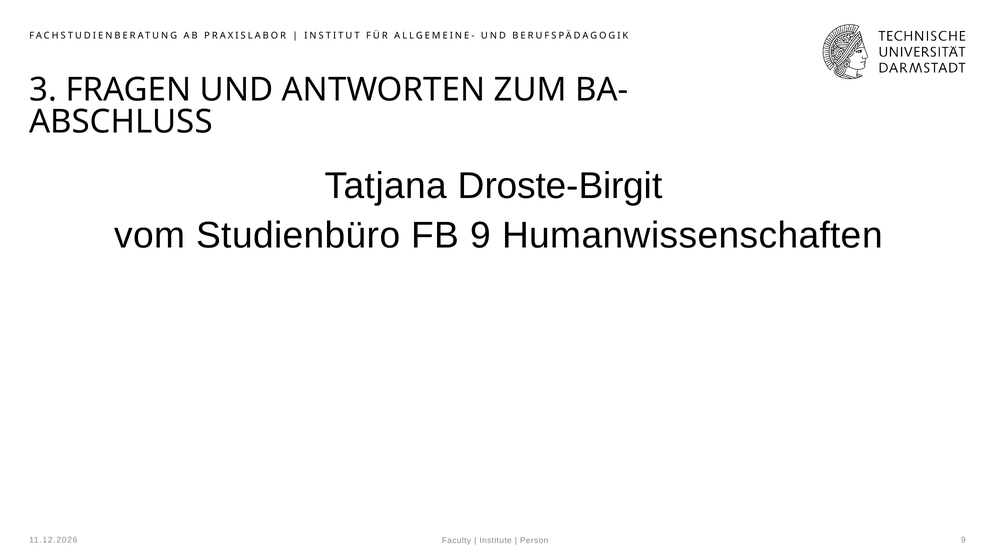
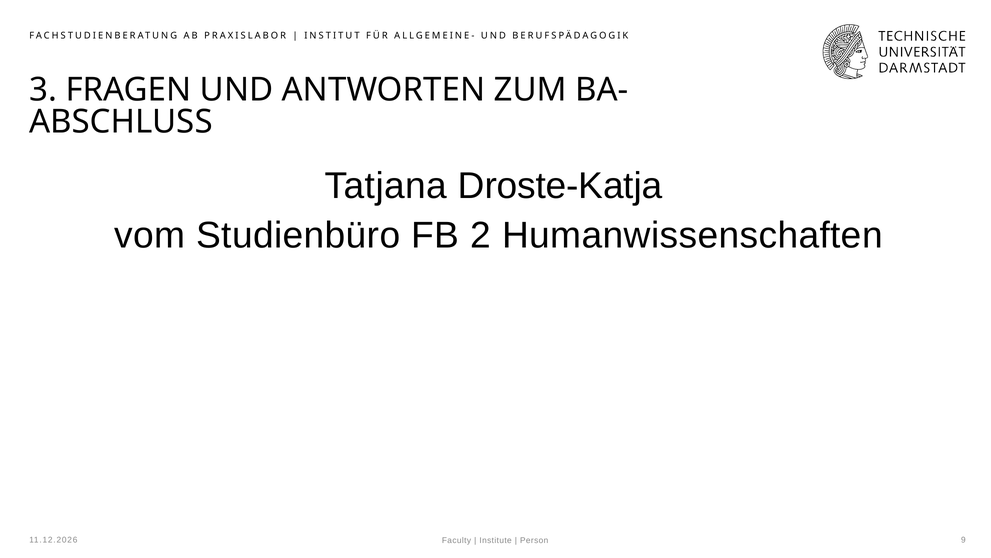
Droste-Birgit: Droste-Birgit -> Droste-Katja
FB 9: 9 -> 2
